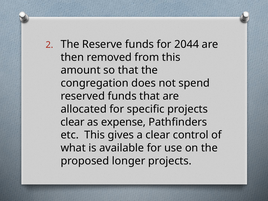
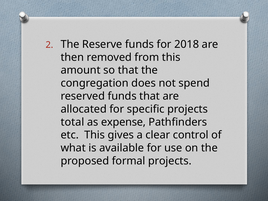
2044: 2044 -> 2018
clear at (73, 122): clear -> total
longer: longer -> formal
